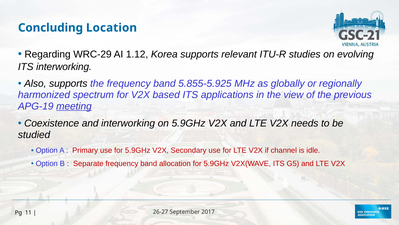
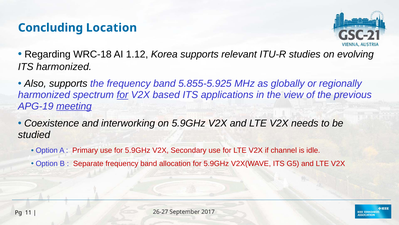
WRC-29: WRC-29 -> WRC-18
ITS interworking: interworking -> harmonized
for at (122, 95) underline: none -> present
